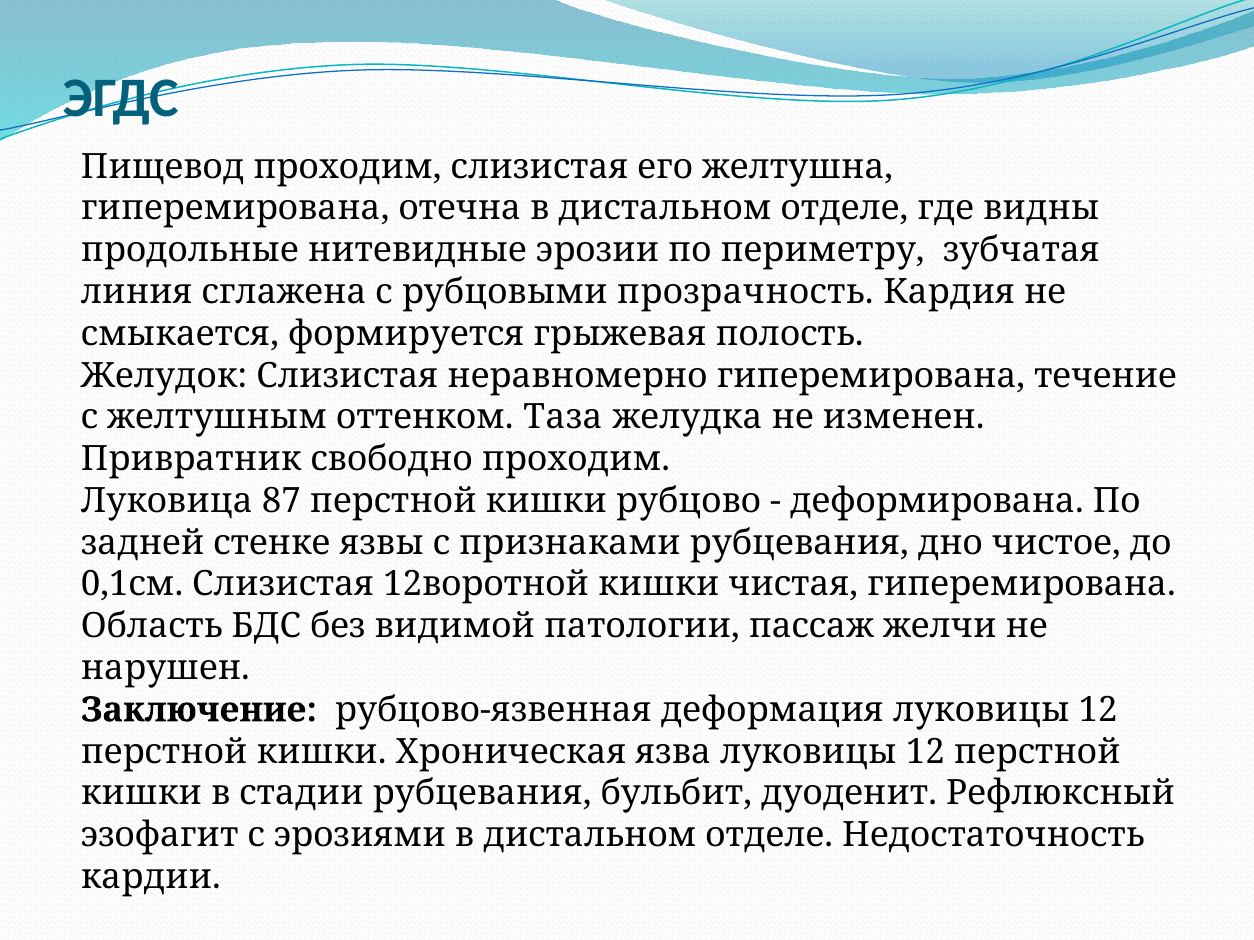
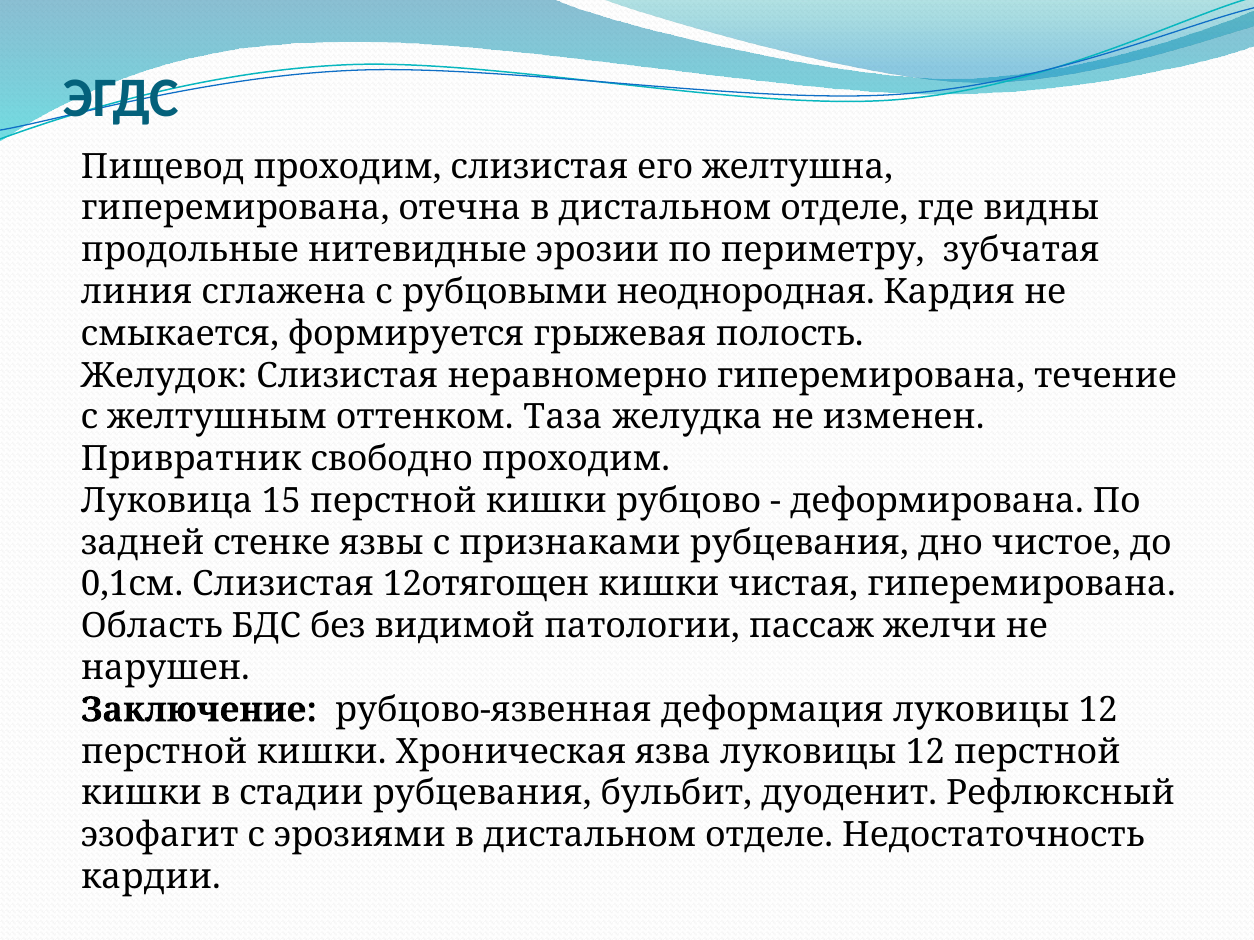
прозрачность: прозрачность -> неоднородная
87: 87 -> 15
12воротной: 12воротной -> 12отягощен
